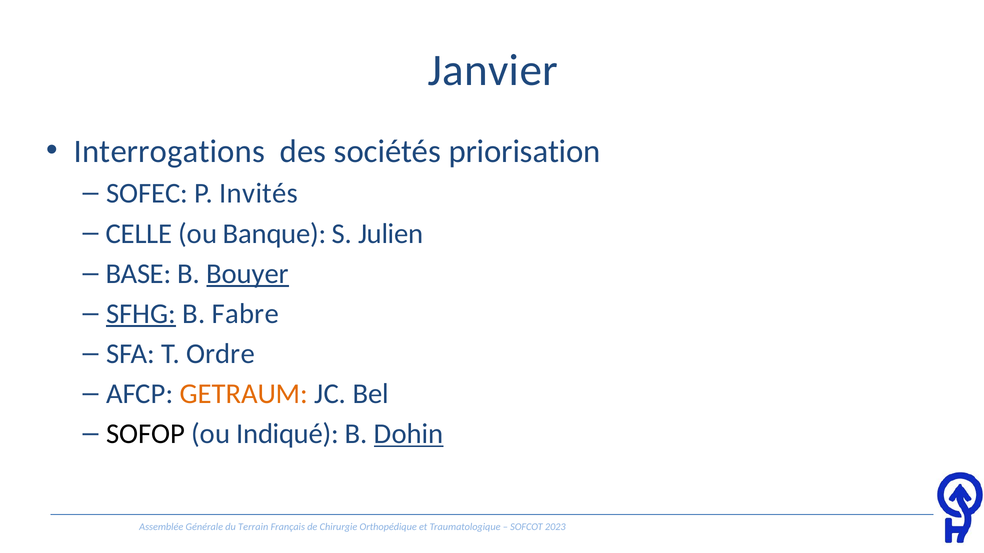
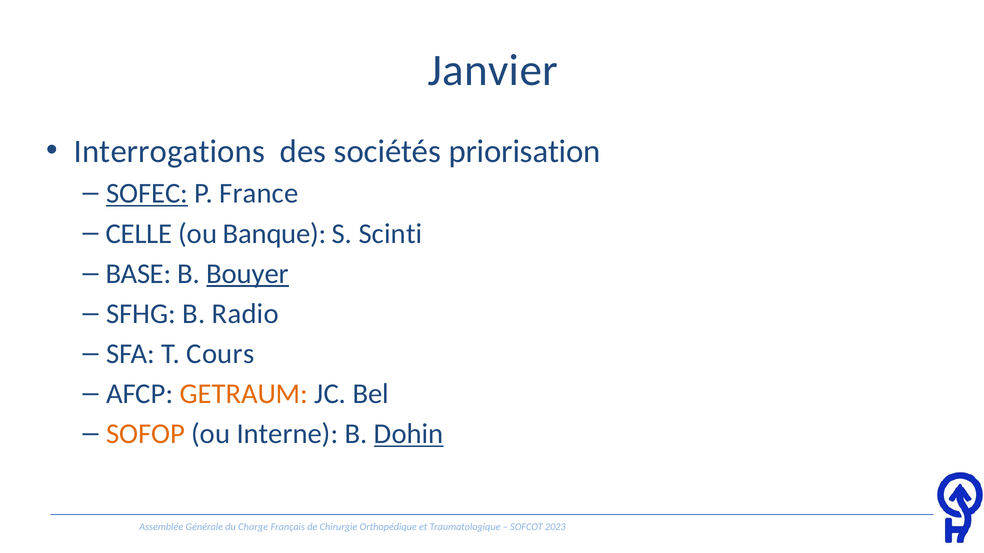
SOFEC underline: none -> present
Invités: Invités -> France
Julien: Julien -> Scinti
SFHG underline: present -> none
Fabre: Fabre -> Radio
Ordre: Ordre -> Cours
SOFOP colour: black -> orange
Indiqué: Indiqué -> Interne
Terrain: Terrain -> Charge
